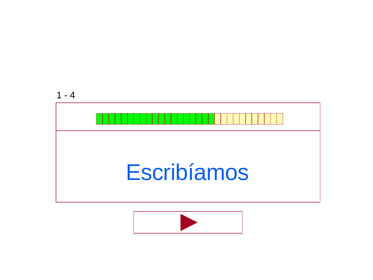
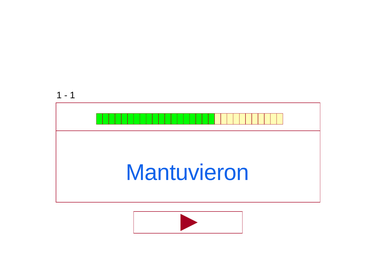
4 at (73, 95): 4 -> 1
Escribíamos: Escribíamos -> Mantuvieron
